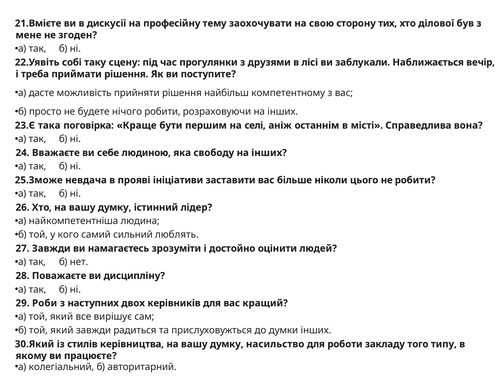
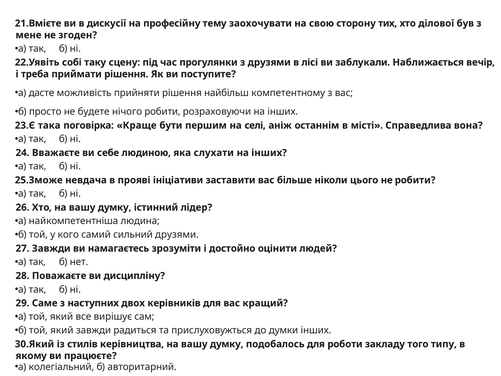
свободу: свободу -> слухати
сильний люблять: люблять -> друзями
Роби: Роби -> Саме
насильство: насильство -> подобалось
